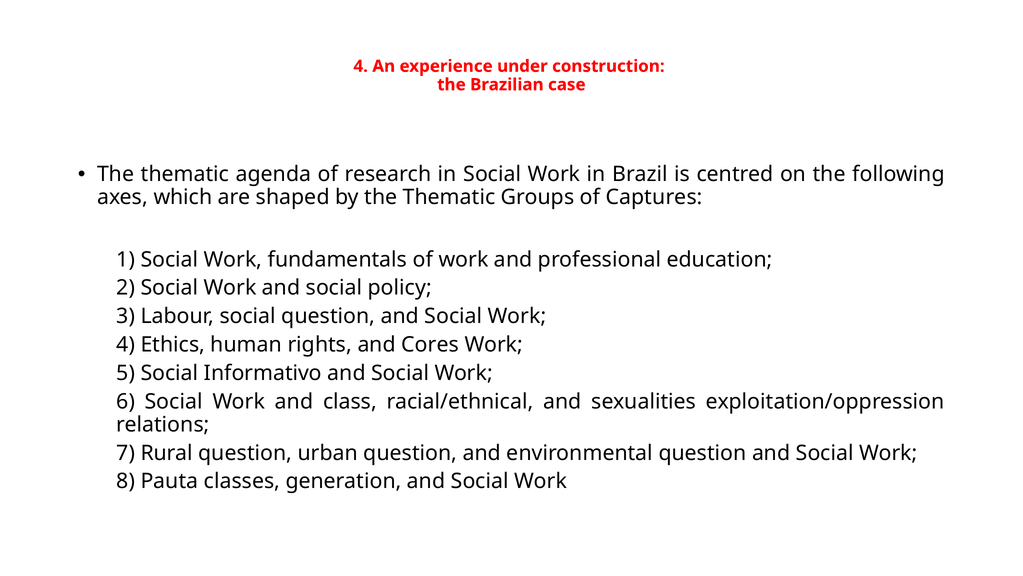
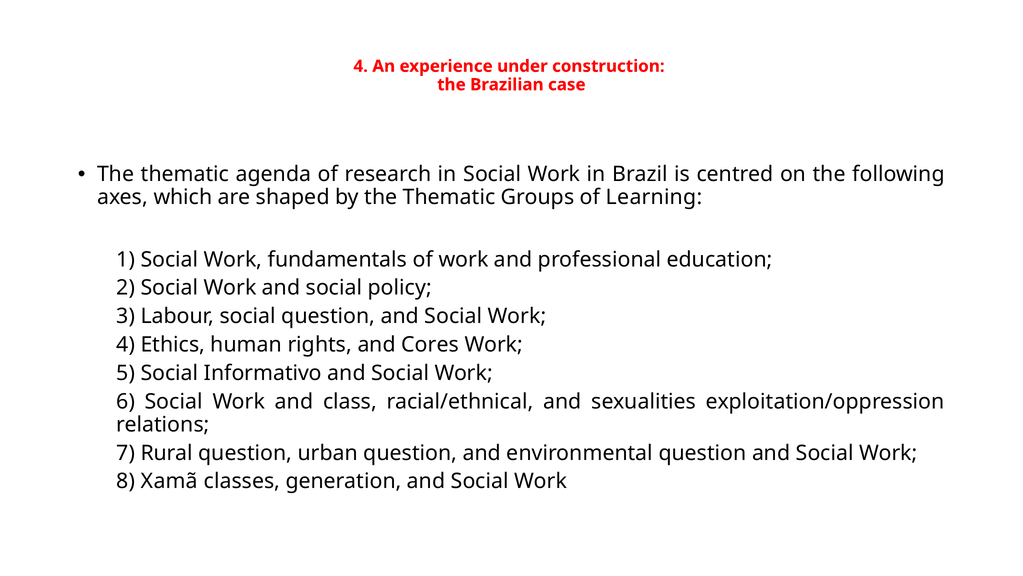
Captures: Captures -> Learning
Pauta: Pauta -> Xamã
